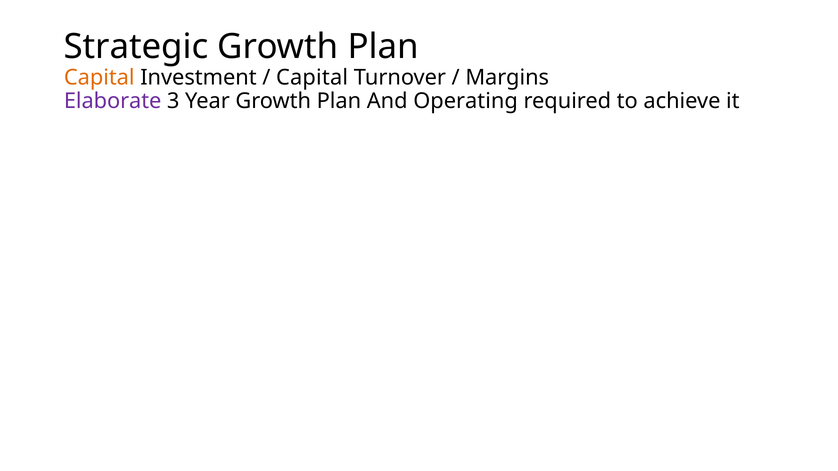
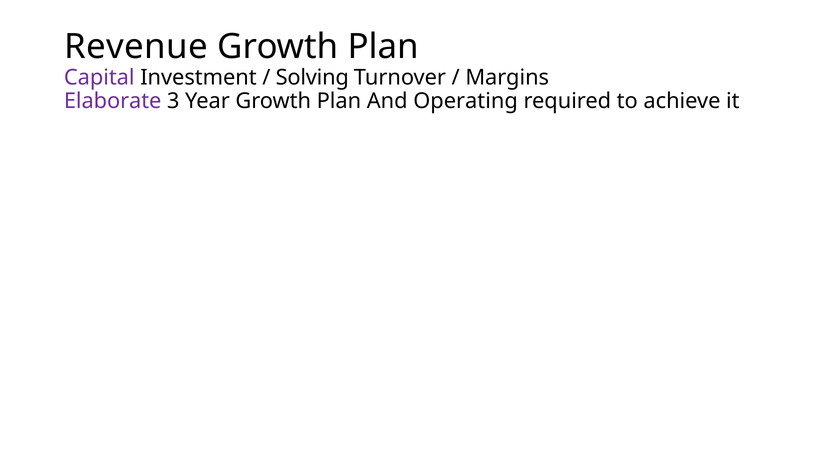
Strategic: Strategic -> Revenue
Capital at (99, 78) colour: orange -> purple
Capital at (312, 78): Capital -> Solving
